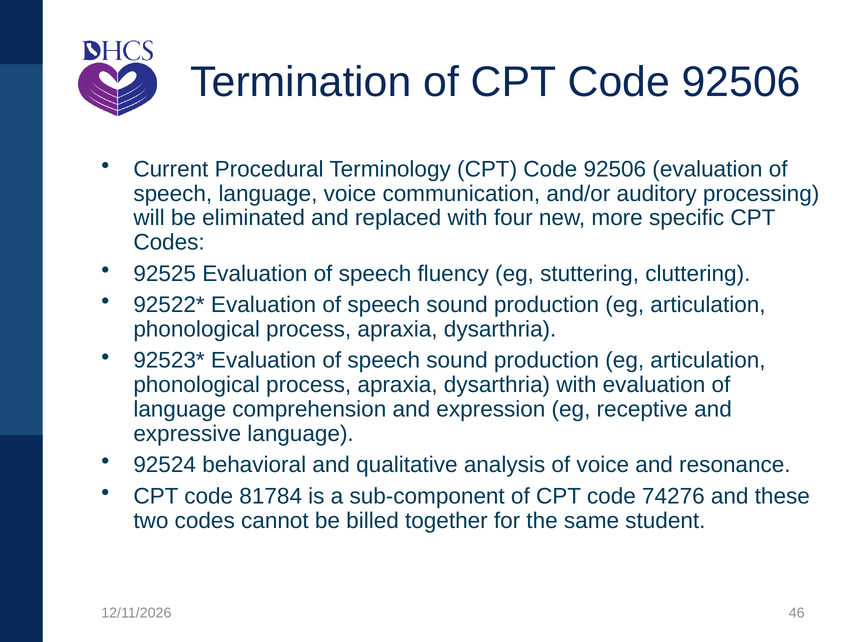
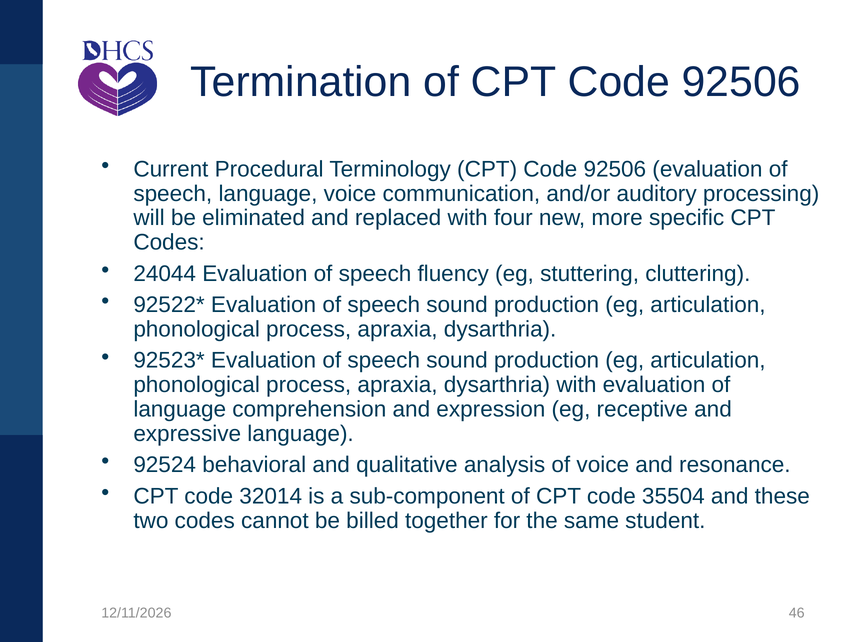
92525: 92525 -> 24044
81784: 81784 -> 32014
74276: 74276 -> 35504
